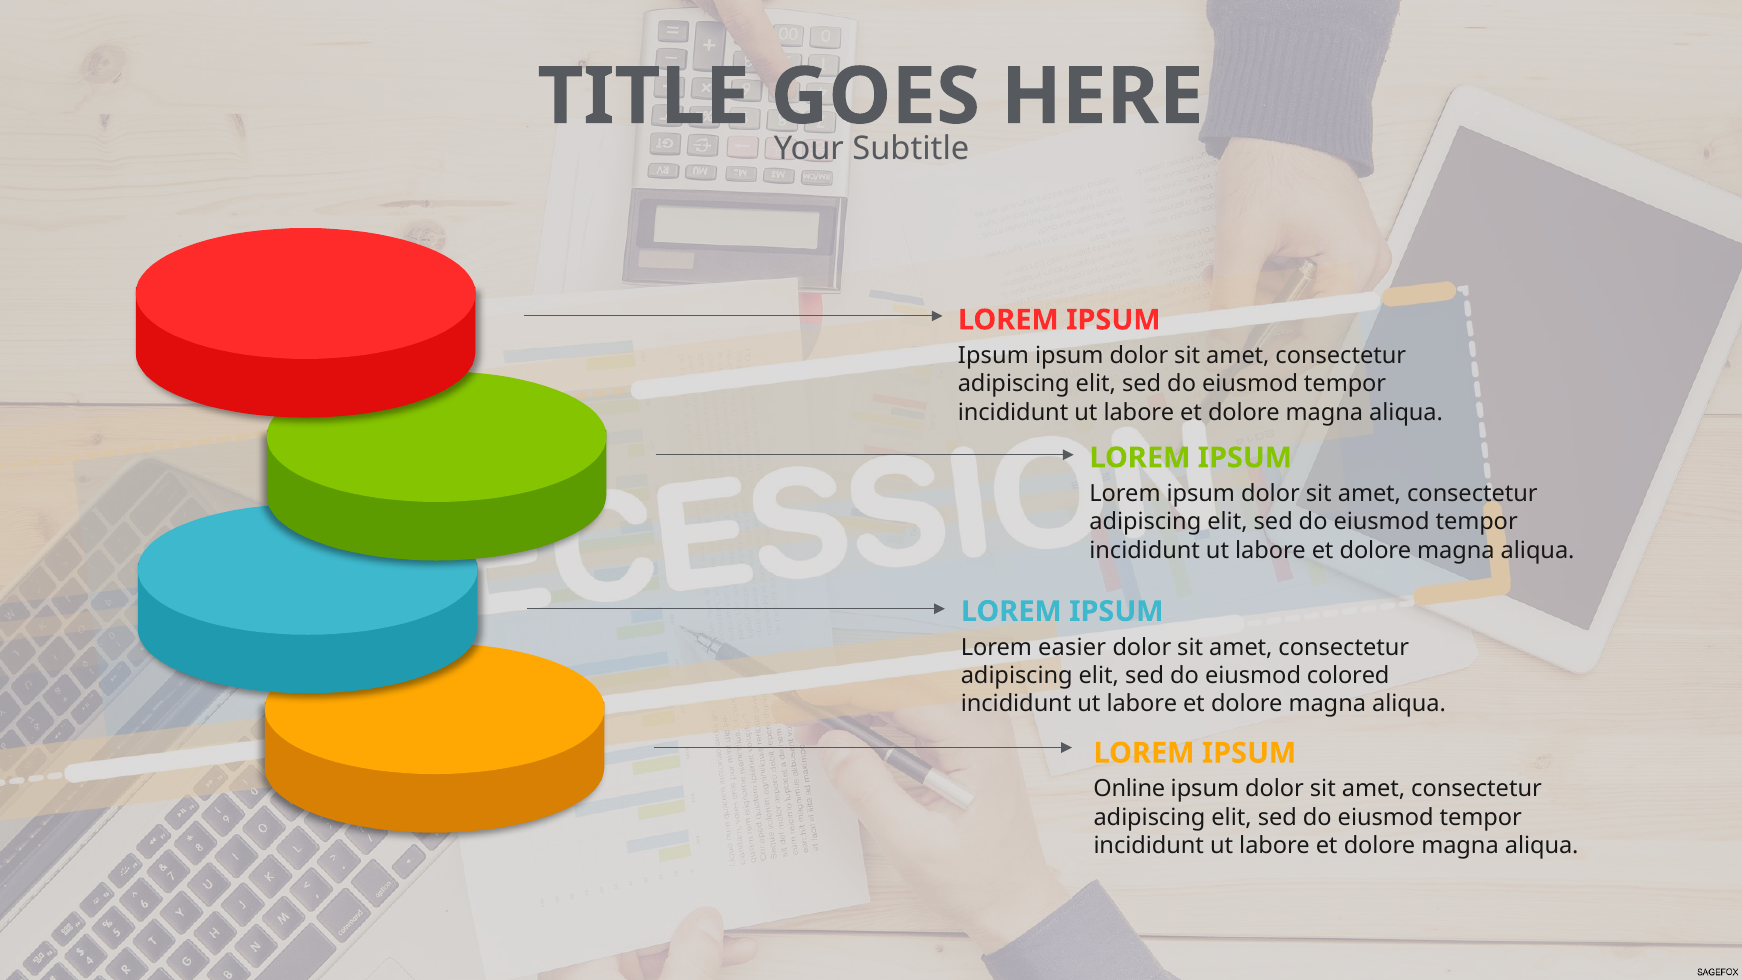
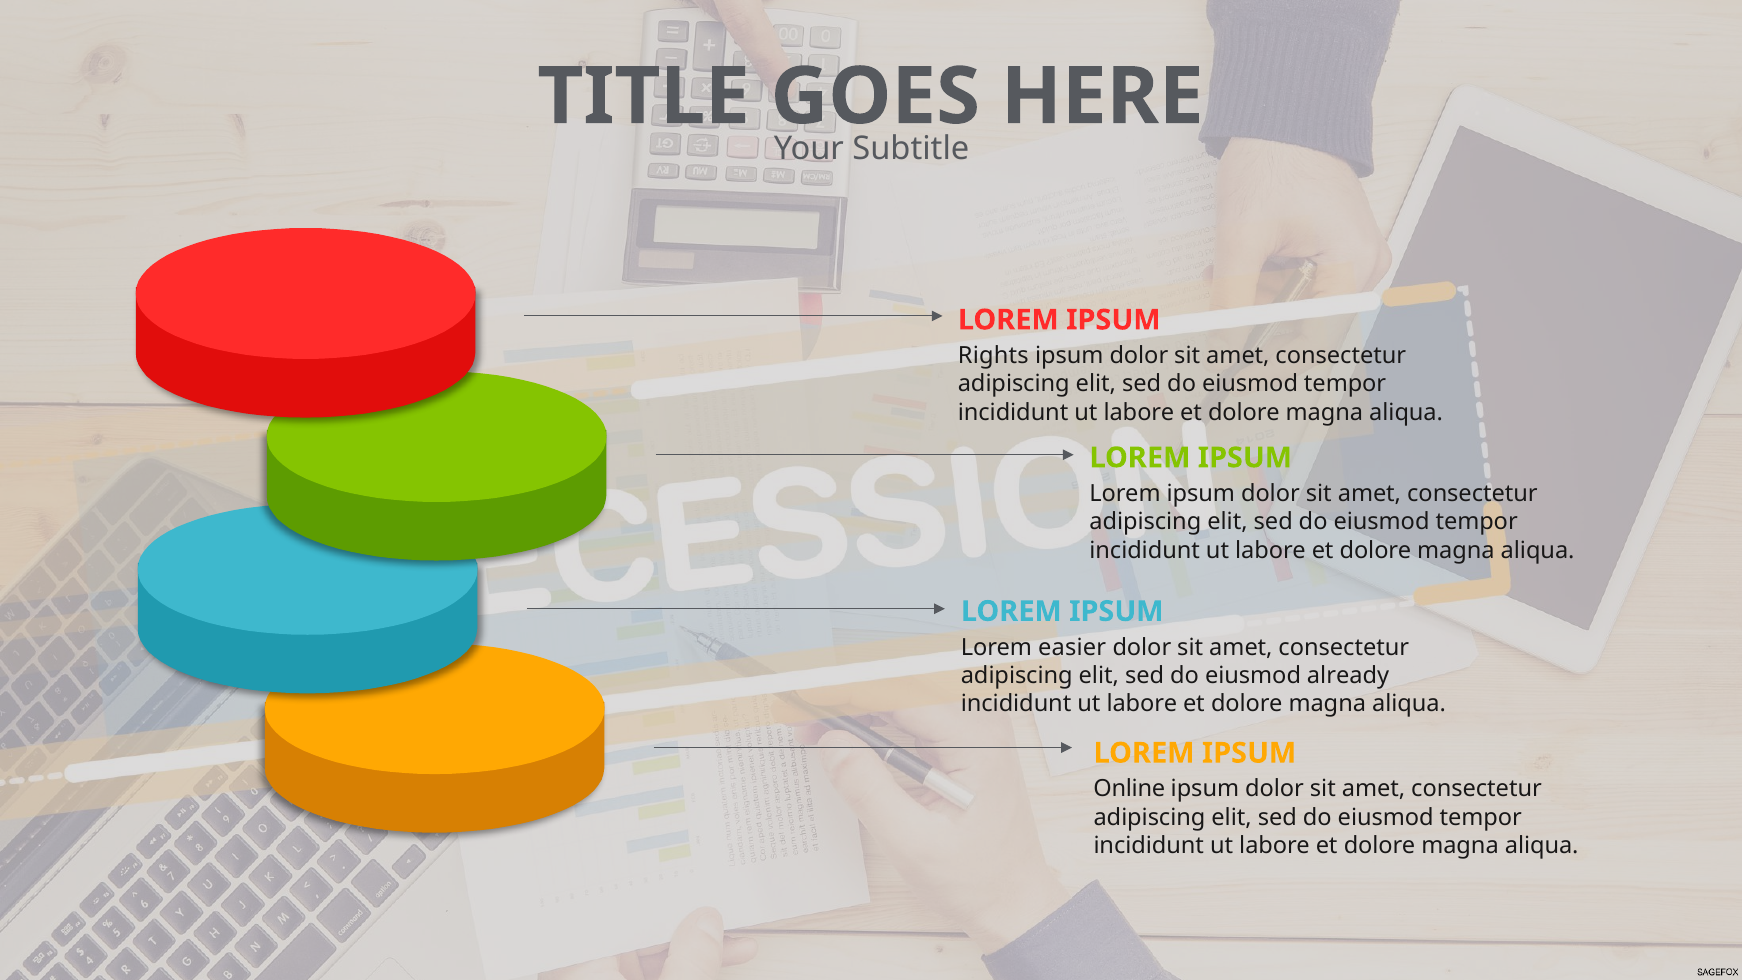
Ipsum at (993, 356): Ipsum -> Rights
colored: colored -> already
